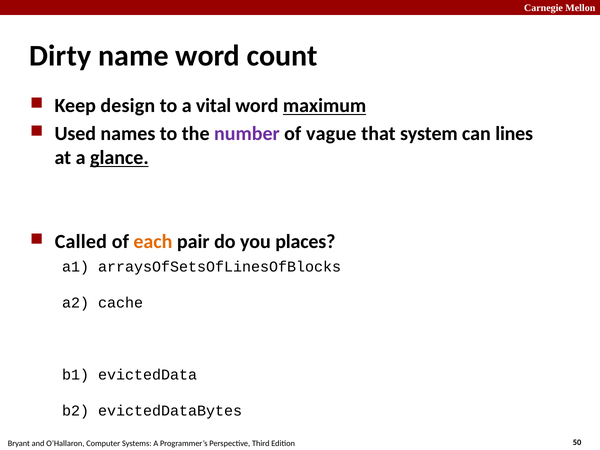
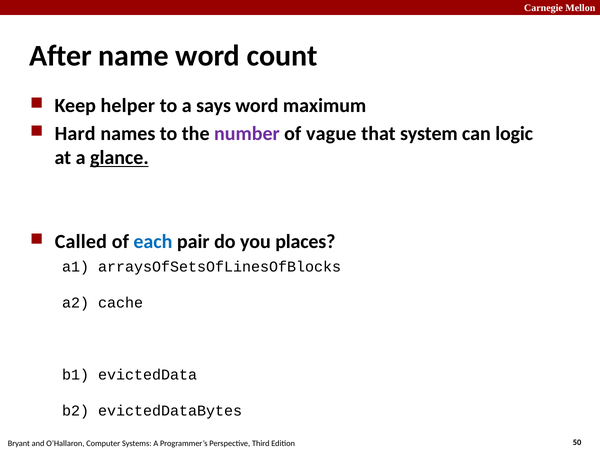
Dirty: Dirty -> After
design: design -> helper
vital: vital -> says
maximum underline: present -> none
Used: Used -> Hard
lines: lines -> logic
each colour: orange -> blue
